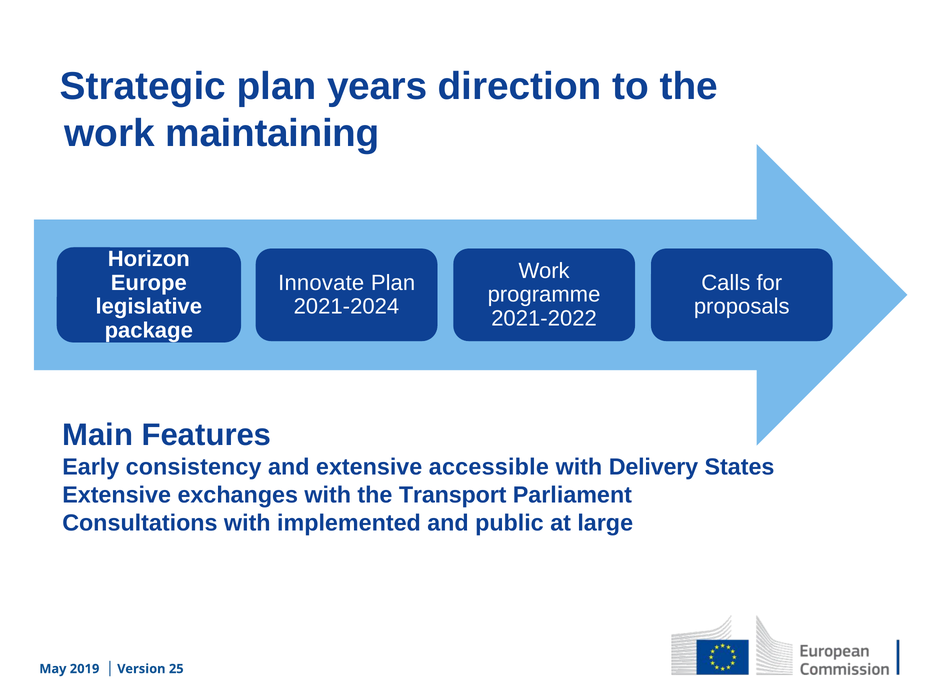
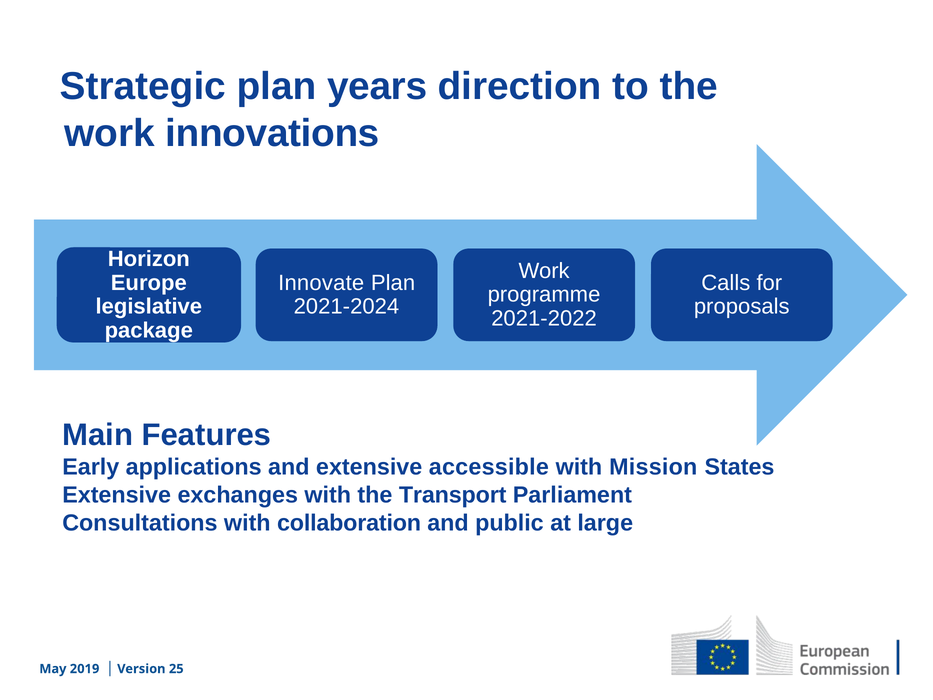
maintaining: maintaining -> innovations
consistency: consistency -> applications
Delivery: Delivery -> Mission
implemented: implemented -> collaboration
